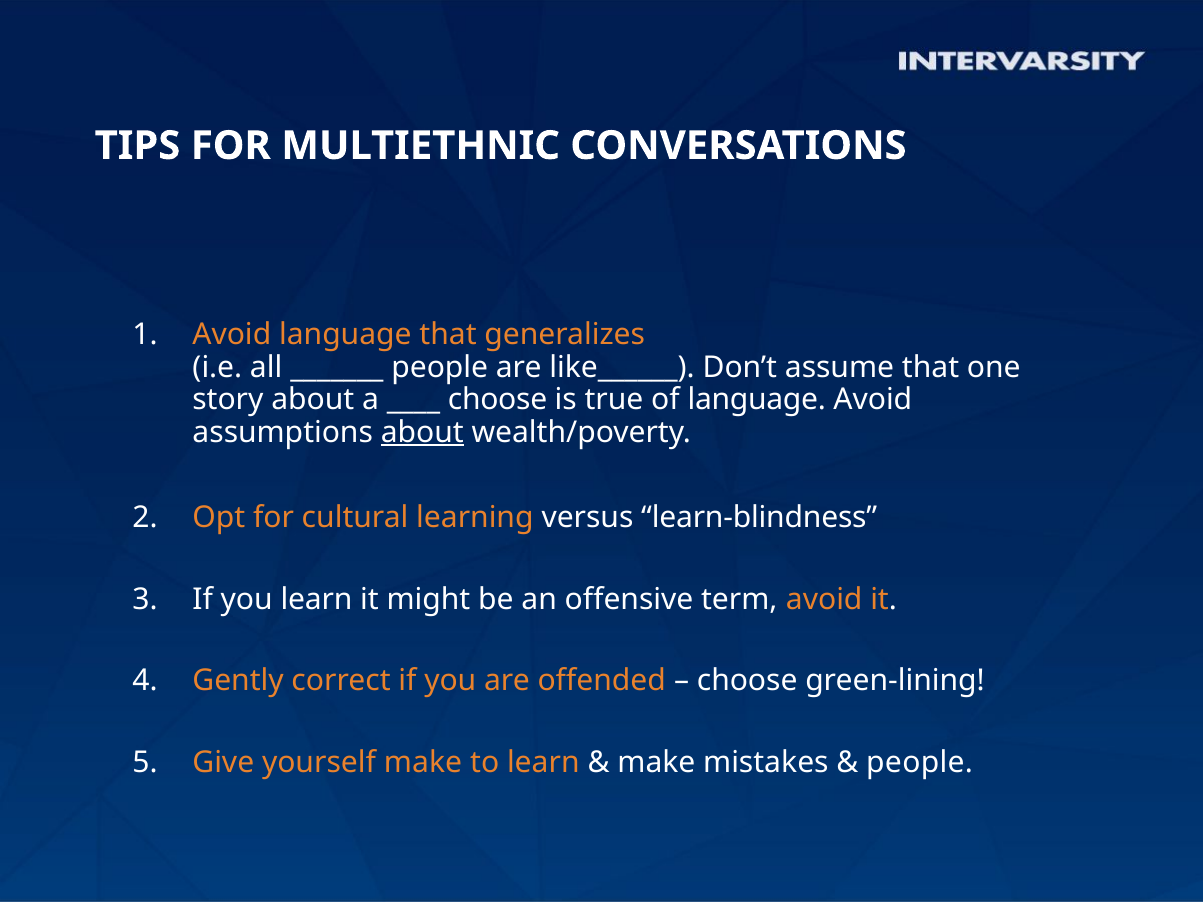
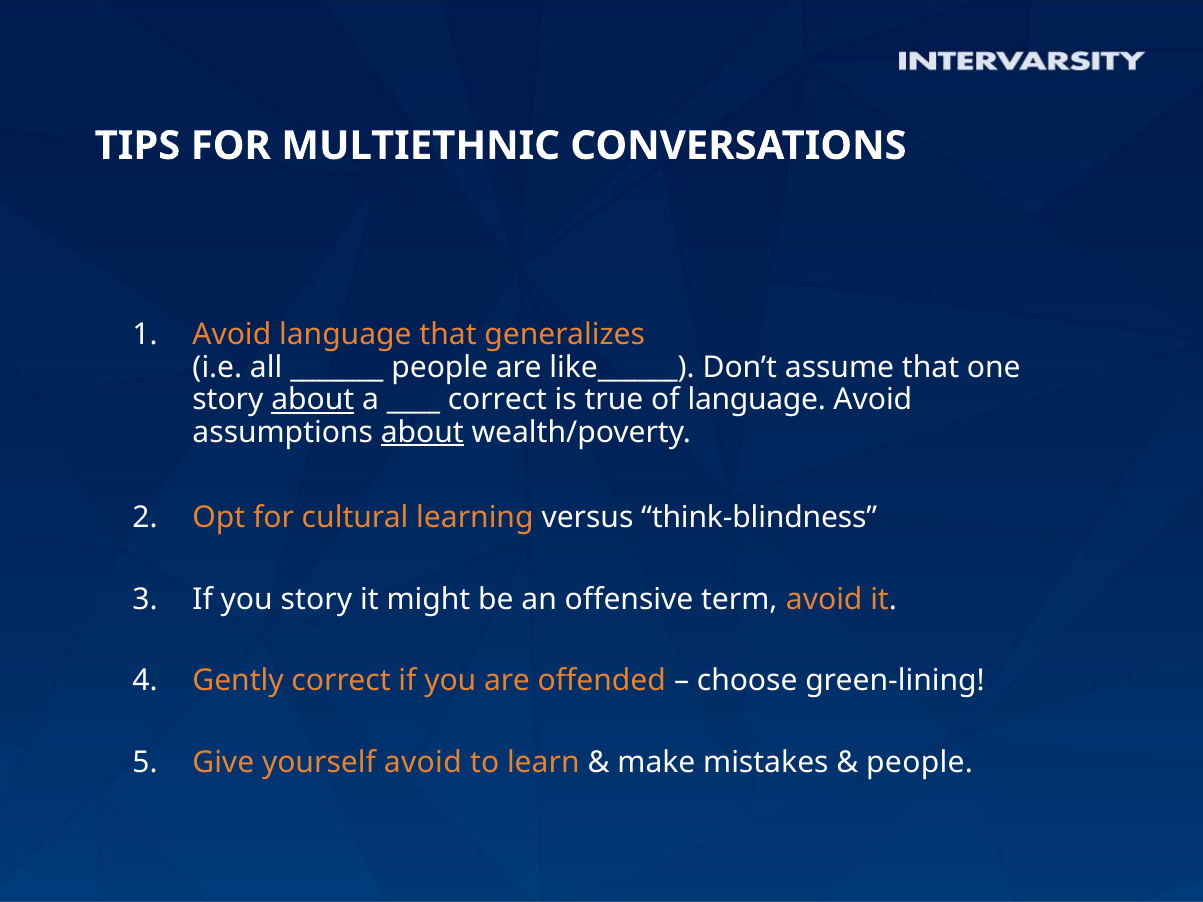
about at (313, 400) underline: none -> present
choose at (498, 400): choose -> correct
learn-blindness: learn-blindness -> think-blindness
you learn: learn -> story
yourself make: make -> avoid
